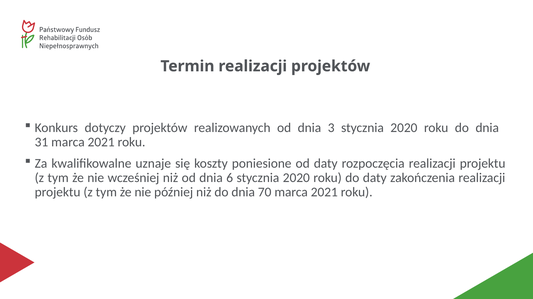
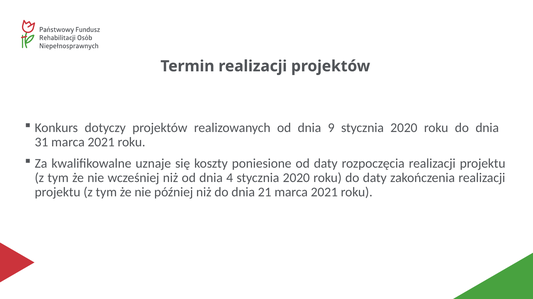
3: 3 -> 9
6: 6 -> 4
70: 70 -> 21
